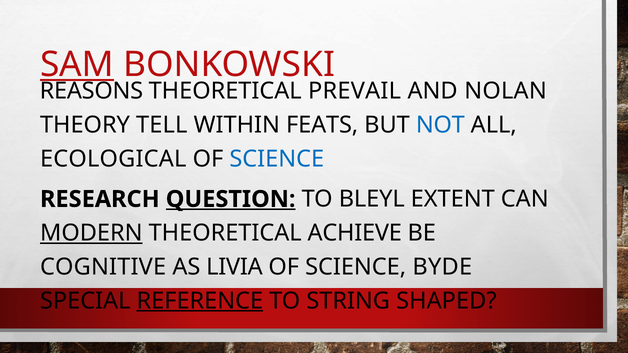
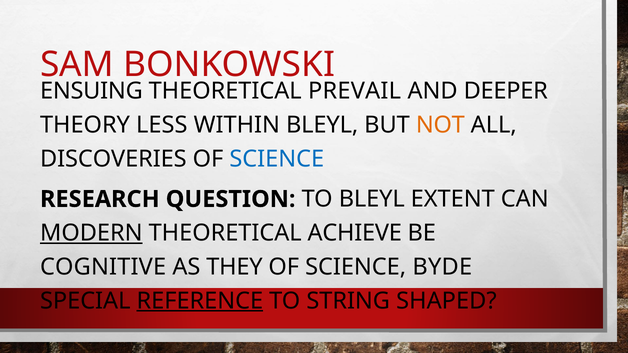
SAM underline: present -> none
REASONS: REASONS -> ENSUING
NOLAN: NOLAN -> DEEPER
TELL: TELL -> LESS
WITHIN FEATS: FEATS -> BLEYL
NOT colour: blue -> orange
ECOLOGICAL: ECOLOGICAL -> DISCOVERIES
QUESTION underline: present -> none
LIVIA: LIVIA -> THEY
